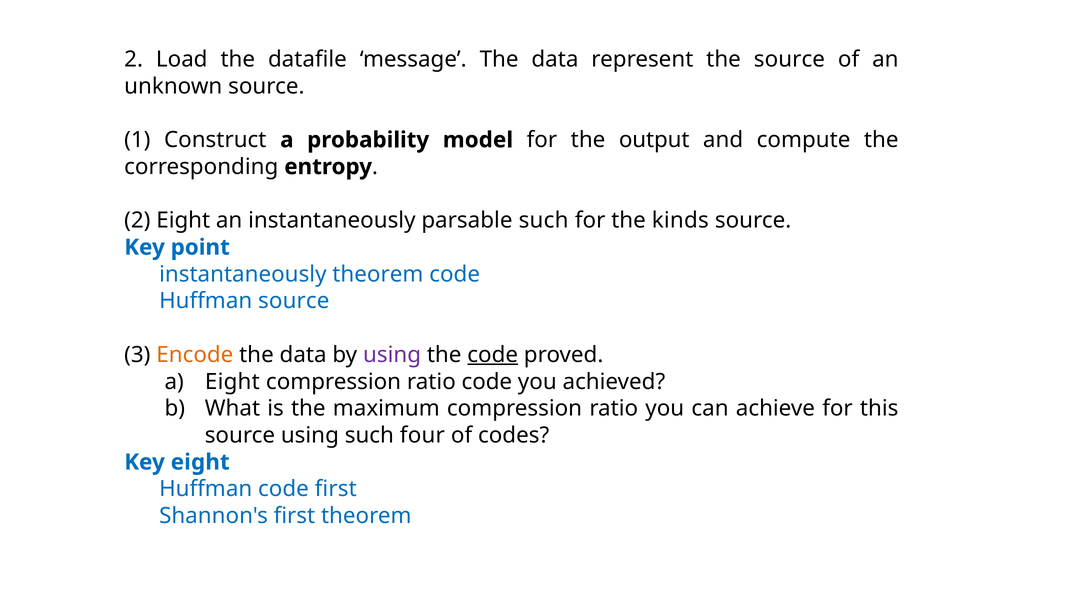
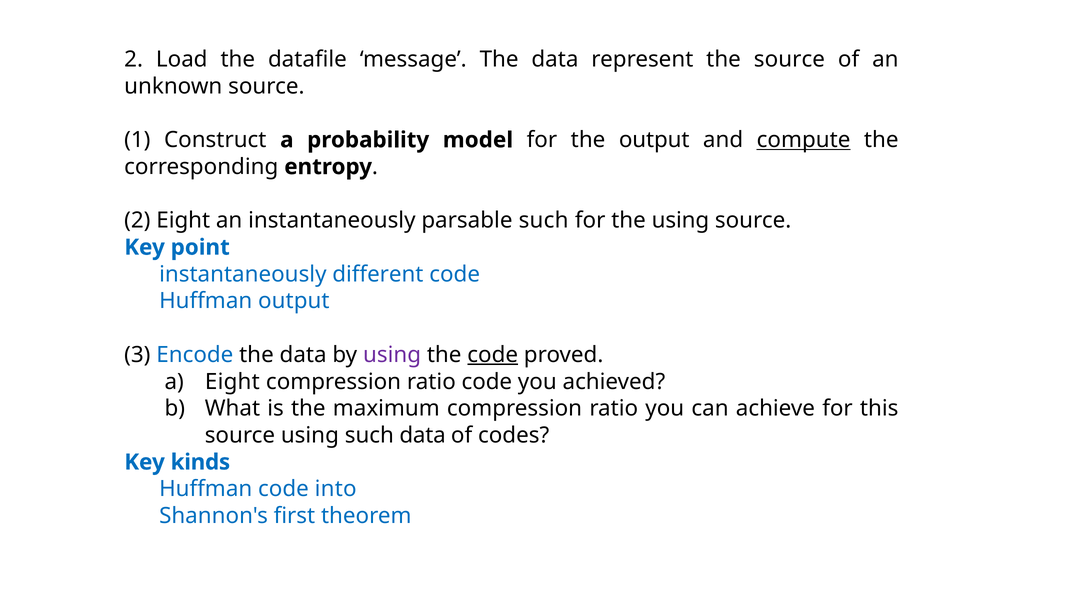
compute underline: none -> present
the kinds: kinds -> using
instantaneously theorem: theorem -> different
Huffman source: source -> output
Encode colour: orange -> blue
such four: four -> data
Key eight: eight -> kinds
code first: first -> into
